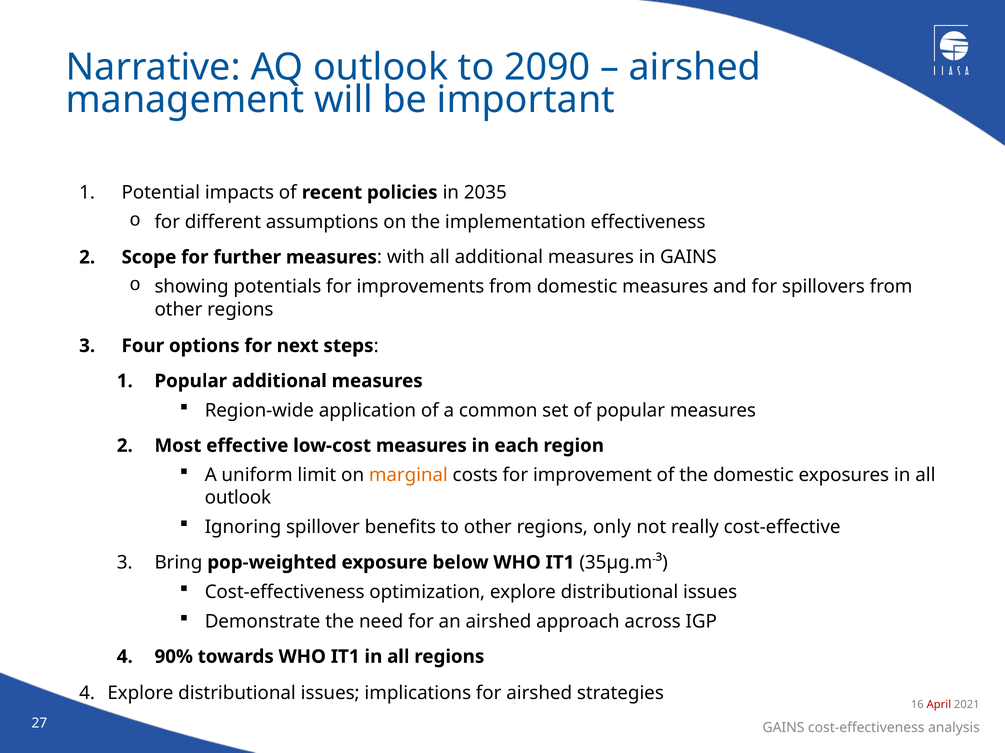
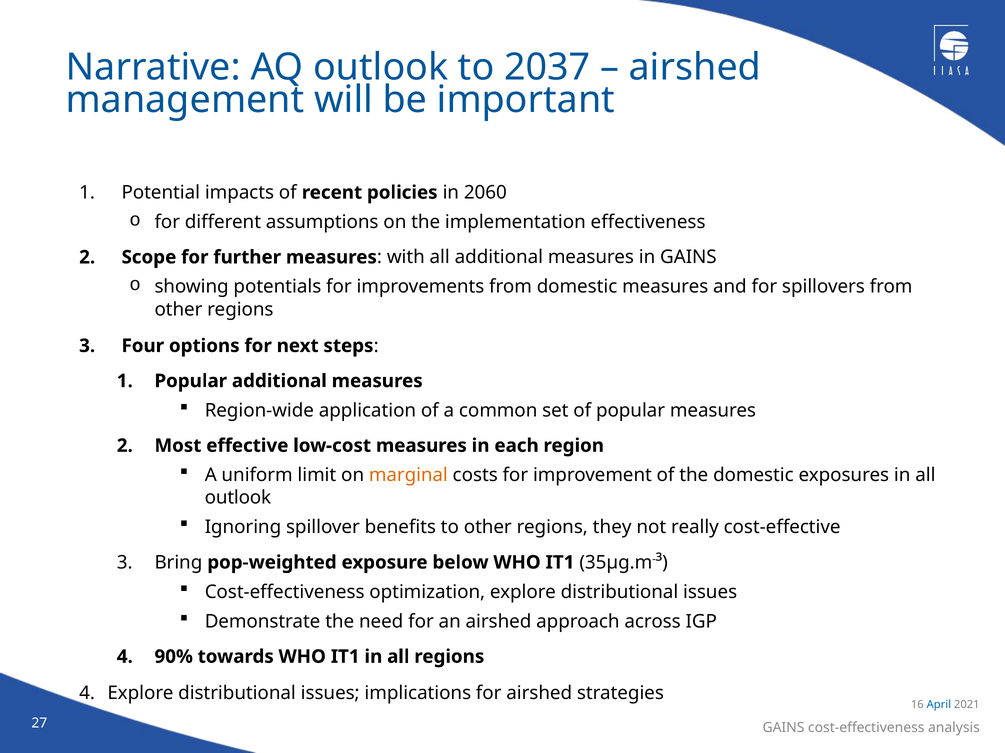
2090: 2090 -> 2037
2035: 2035 -> 2060
only: only -> they
April colour: red -> blue
